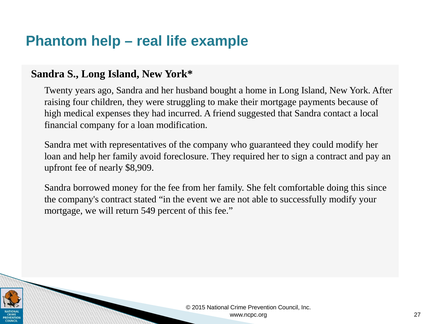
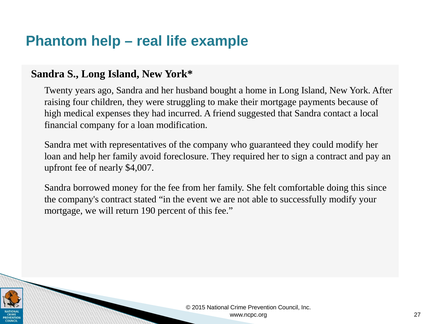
$8,909: $8,909 -> $4,007
549: 549 -> 190
